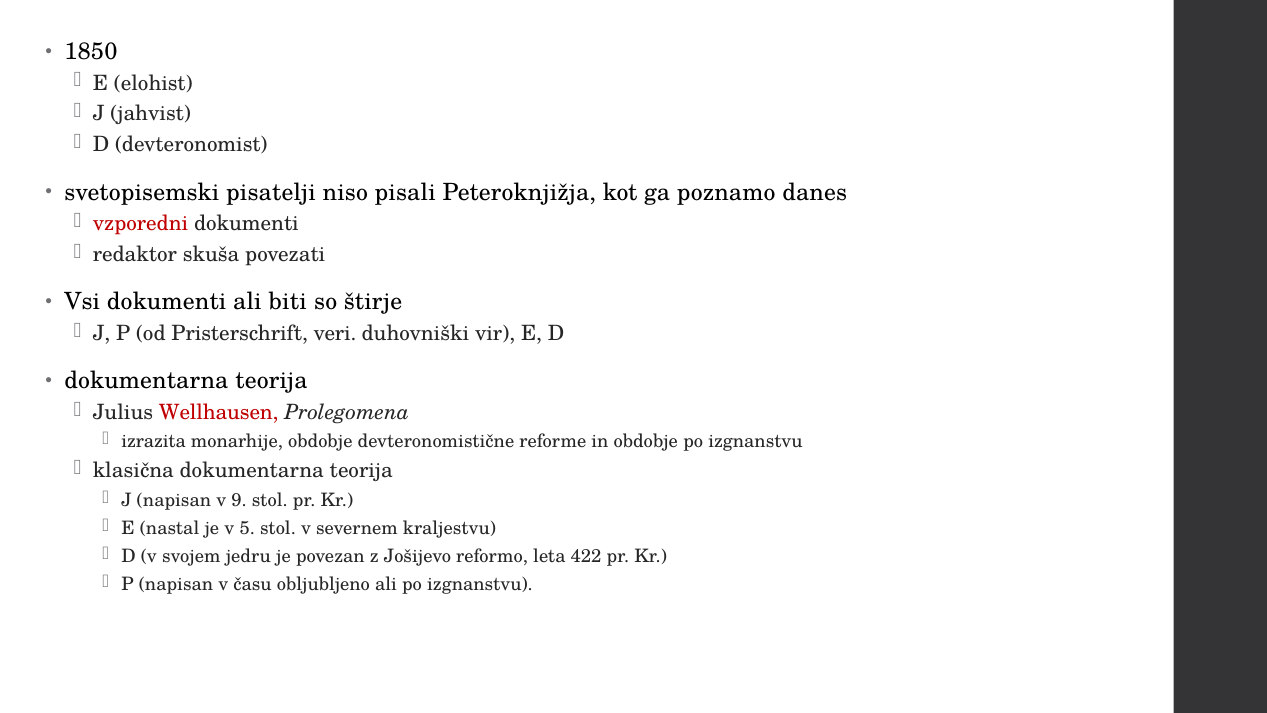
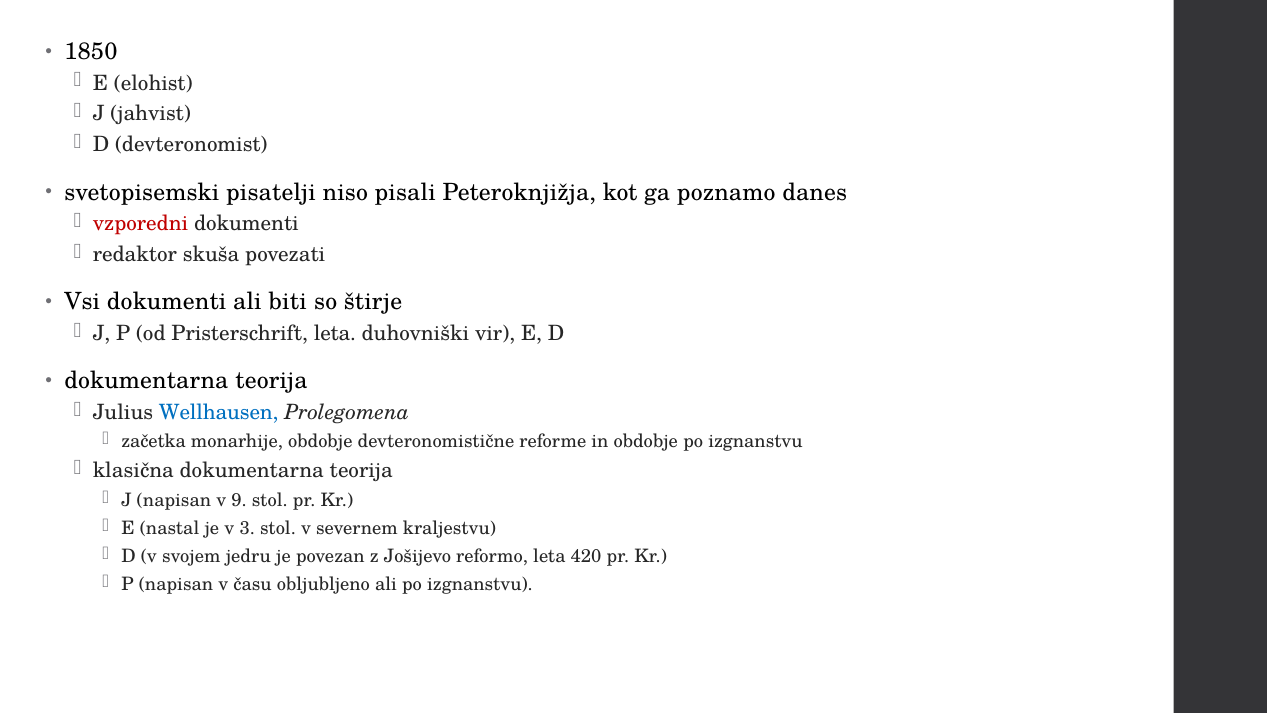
Pristerschrift veri: veri -> leta
Wellhausen colour: red -> blue
izrazita: izrazita -> začetka
5: 5 -> 3
422: 422 -> 420
